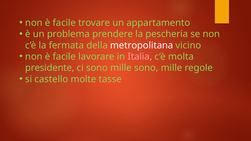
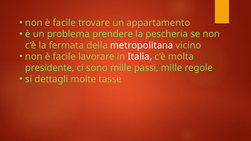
Italia colour: pink -> white
mille sono: sono -> passi
castello: castello -> dettagli
